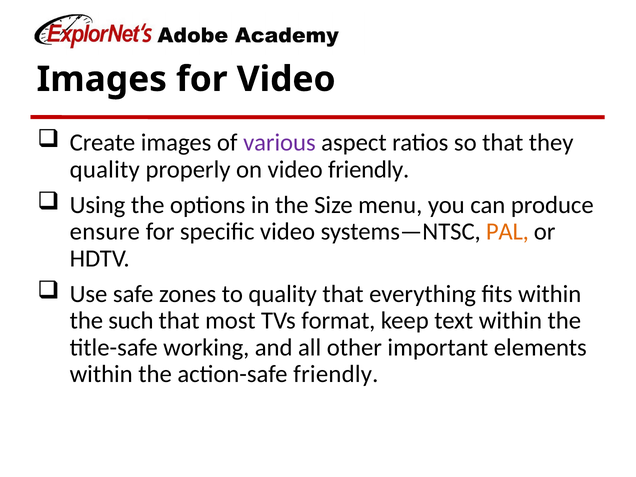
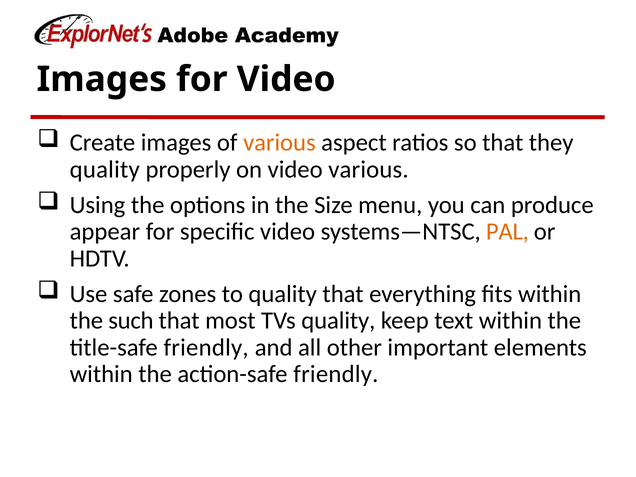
various at (279, 143) colour: purple -> orange
video friendly: friendly -> various
ensure: ensure -> appear
TVs format: format -> quality
title-safe working: working -> friendly
